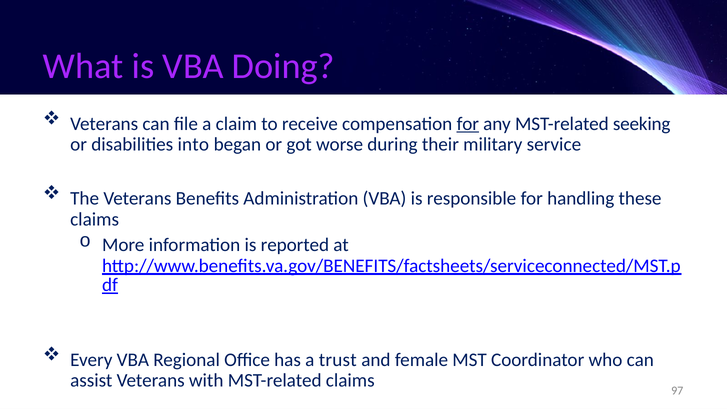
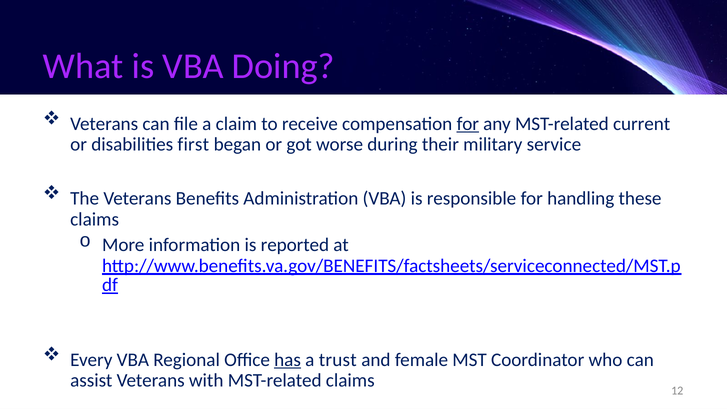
seeking: seeking -> current
into: into -> first
has underline: none -> present
97: 97 -> 12
